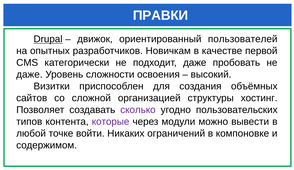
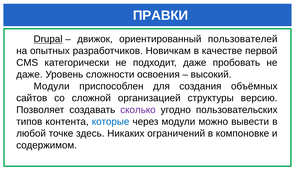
Визитки at (52, 86): Визитки -> Модули
хостинг: хостинг -> версию
которые colour: purple -> blue
войти: войти -> здесь
